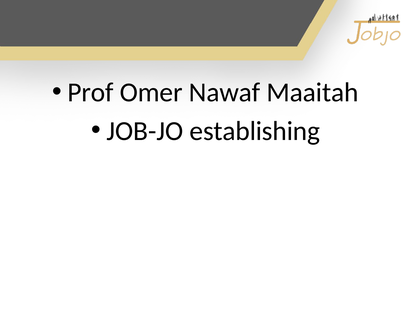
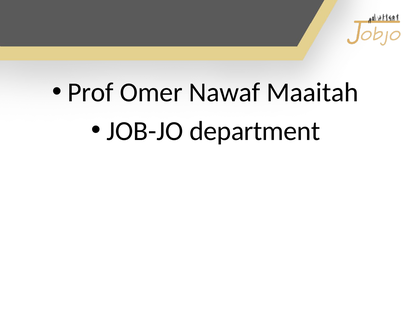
establishing: establishing -> department
